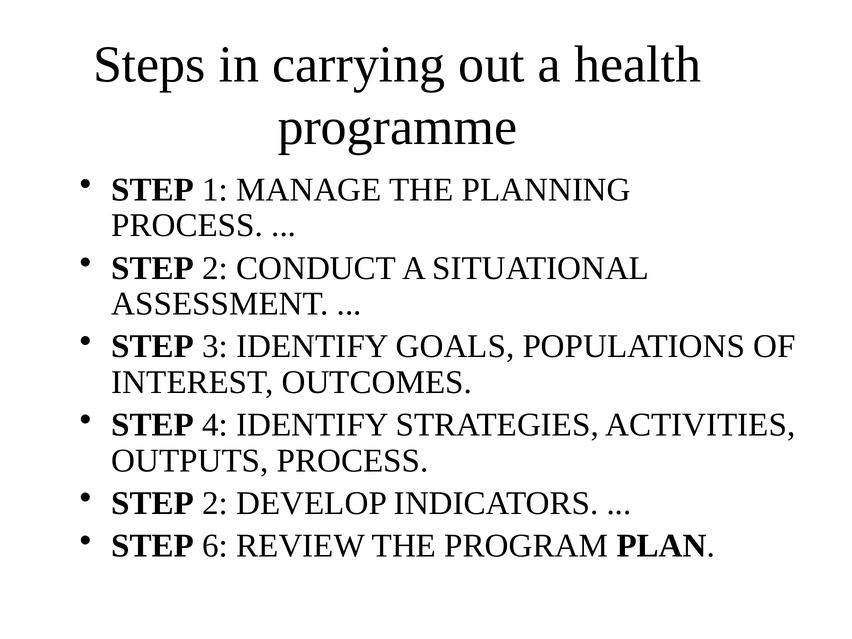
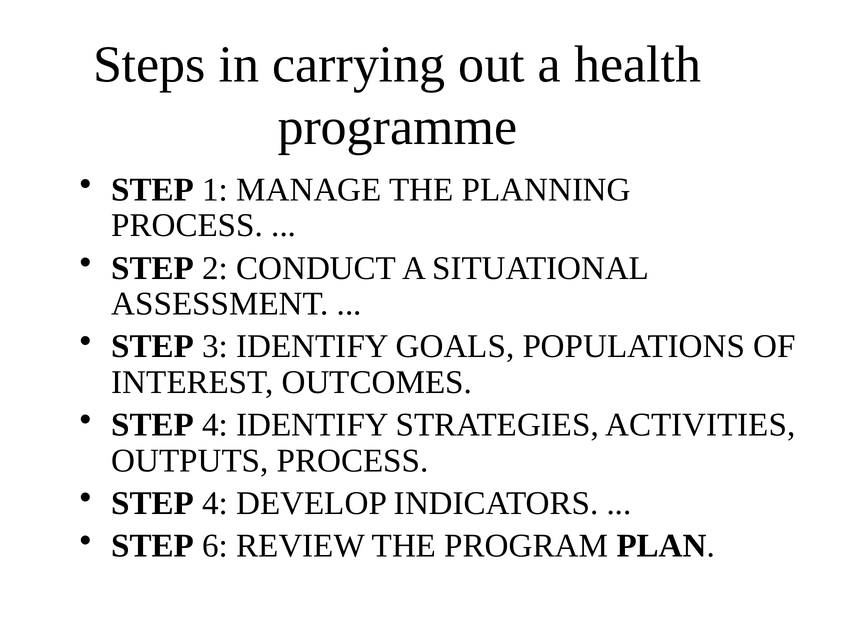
2 at (215, 503): 2 -> 4
